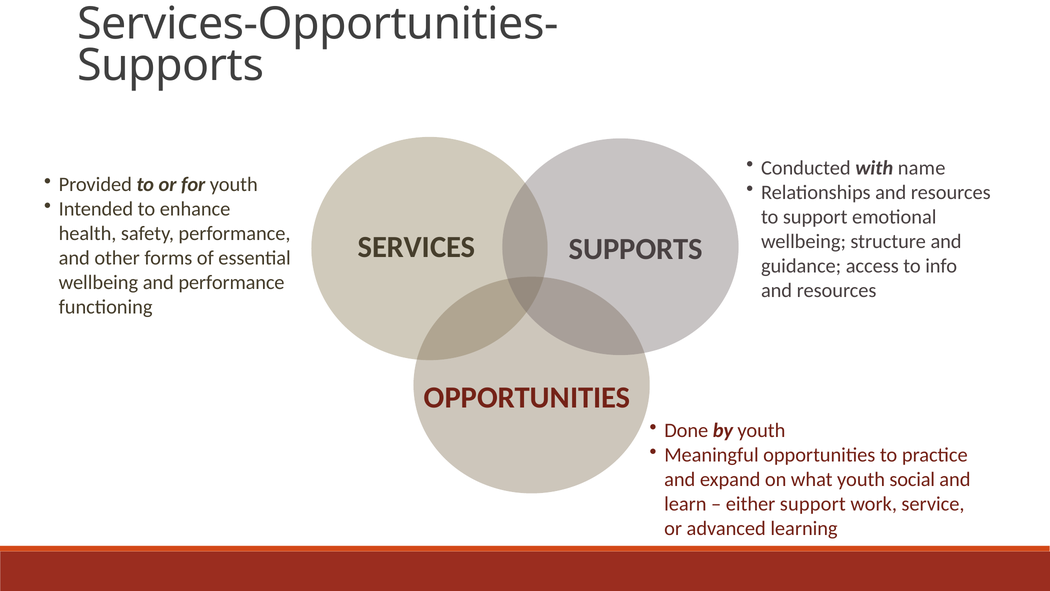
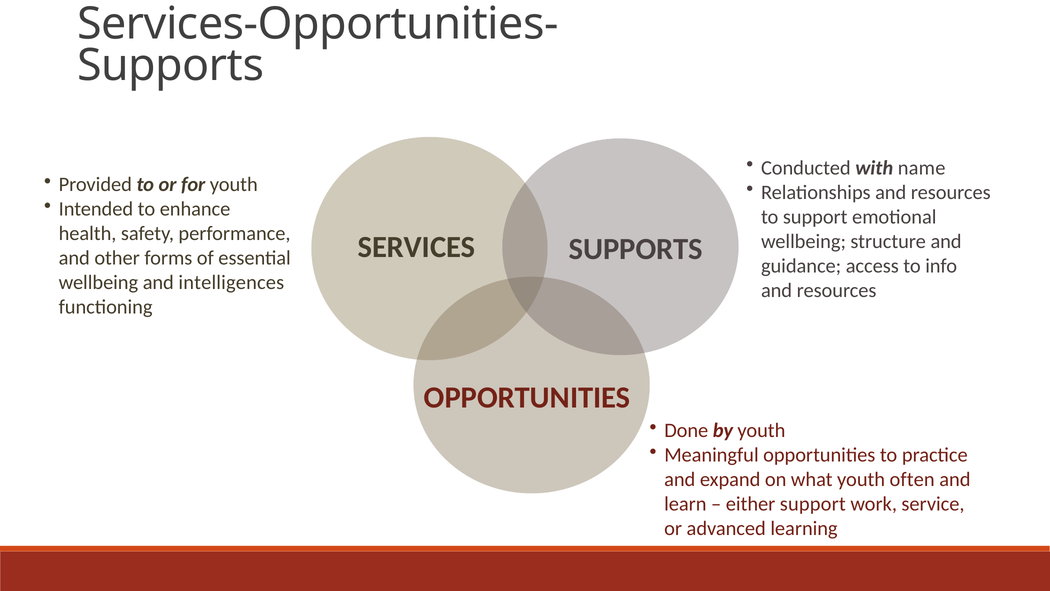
and performance: performance -> intelligences
social: social -> often
